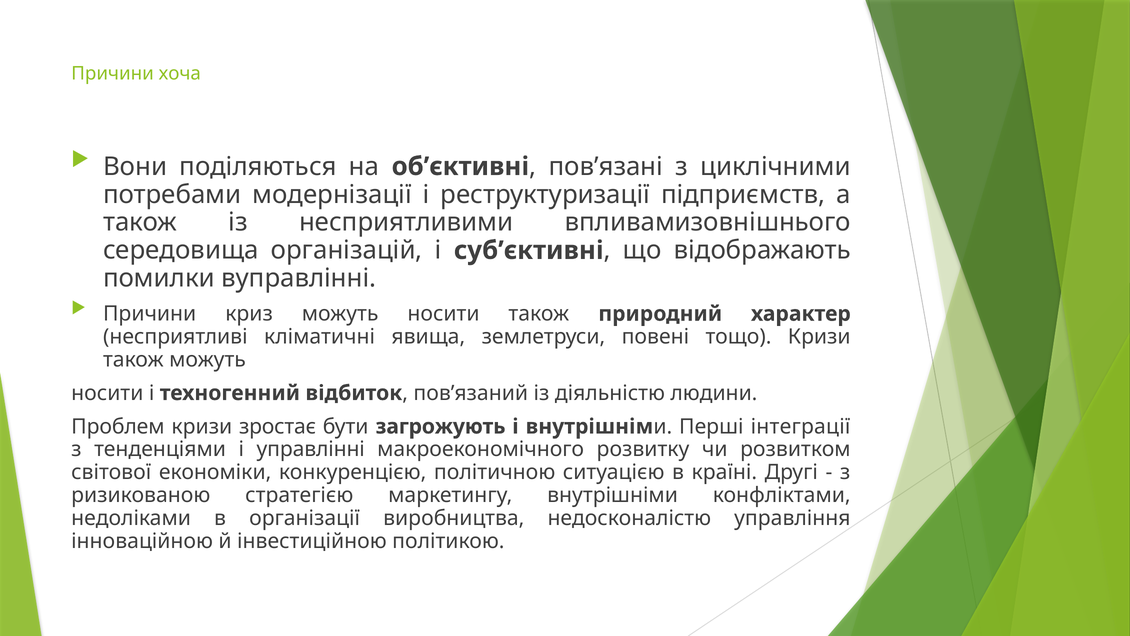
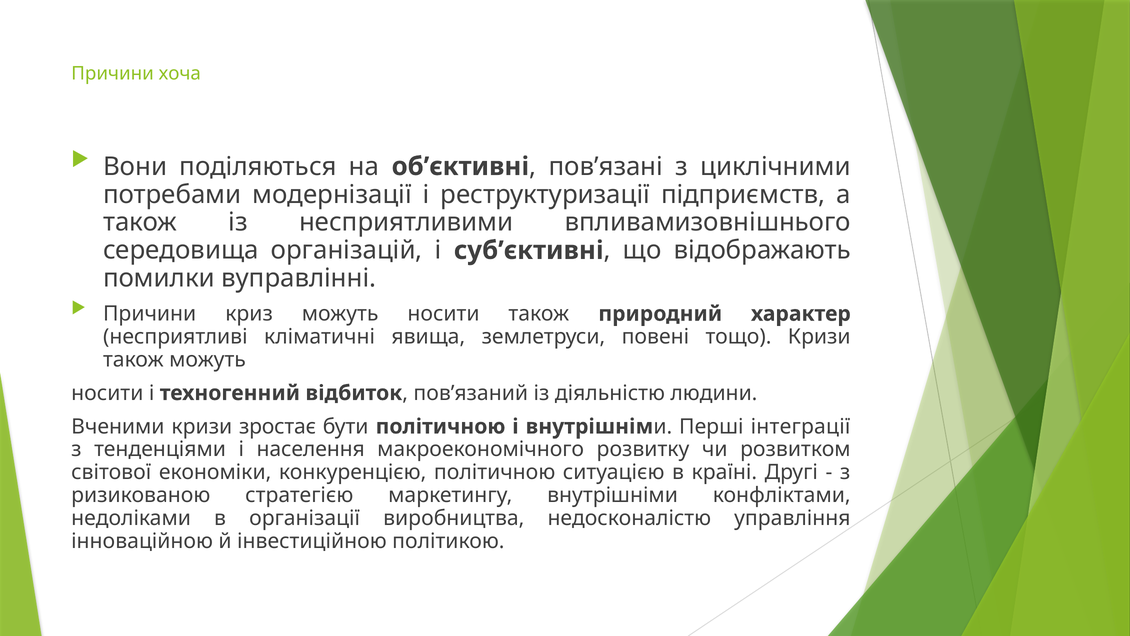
Проблем: Проблем -> Вченими
бути загрожують: загрожують -> політичною
управлінні: управлінні -> населення
